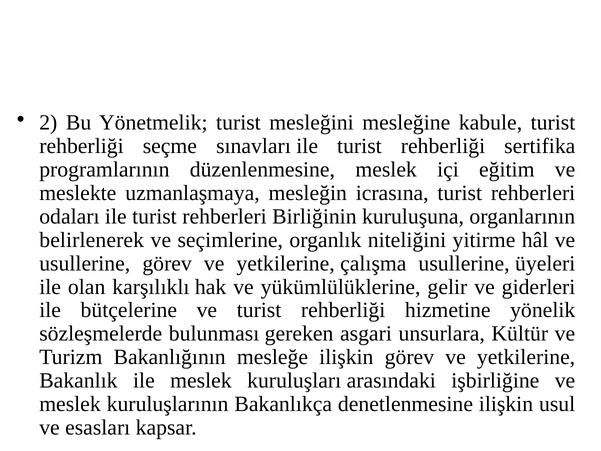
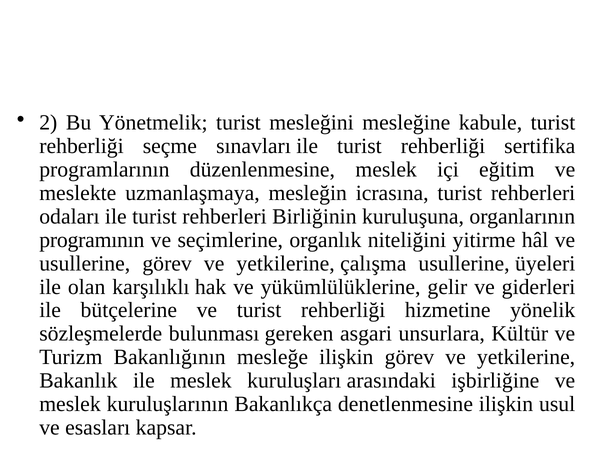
belirlenerek: belirlenerek -> programının
